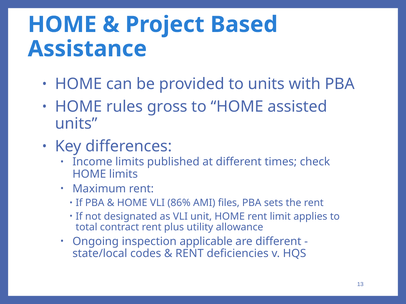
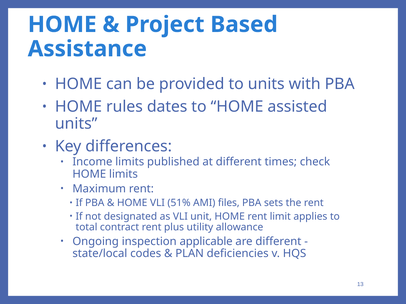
gross: gross -> dates
86%: 86% -> 51%
RENT at (190, 254): RENT -> PLAN
